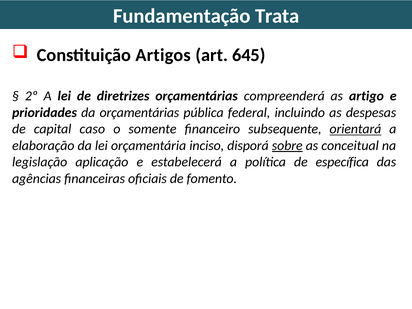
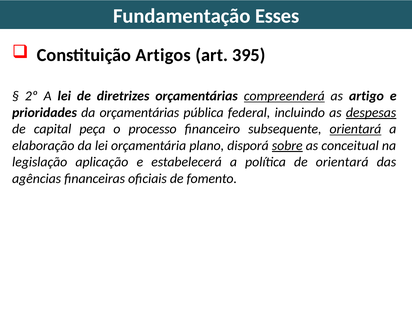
Trata: Trata -> Esses
645: 645 -> 395
compreenderá underline: none -> present
despesas underline: none -> present
caso: caso -> peça
somente: somente -> processo
inciso: inciso -> plano
de específica: específica -> orientará
